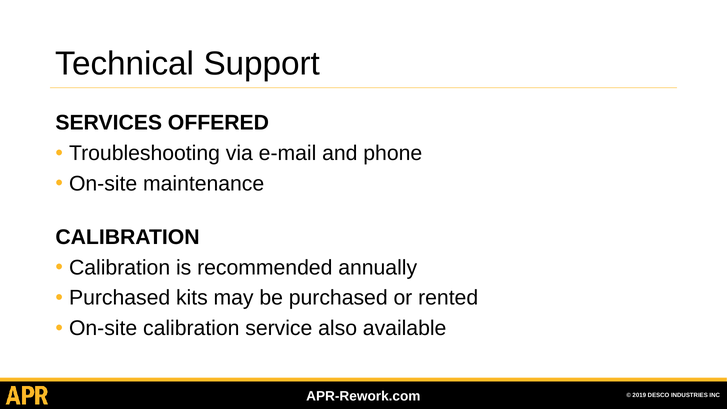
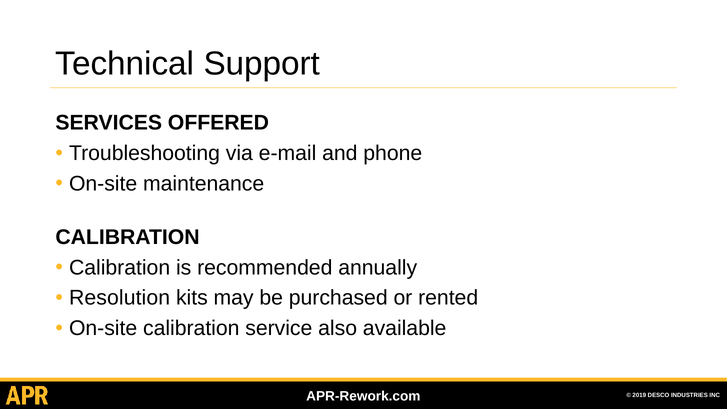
Purchased at (120, 298): Purchased -> Resolution
